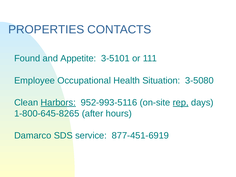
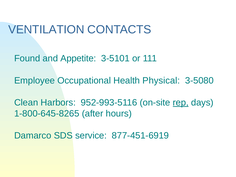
PROPERTIES: PROPERTIES -> VENTILATION
Situation: Situation -> Physical
Harbors underline: present -> none
